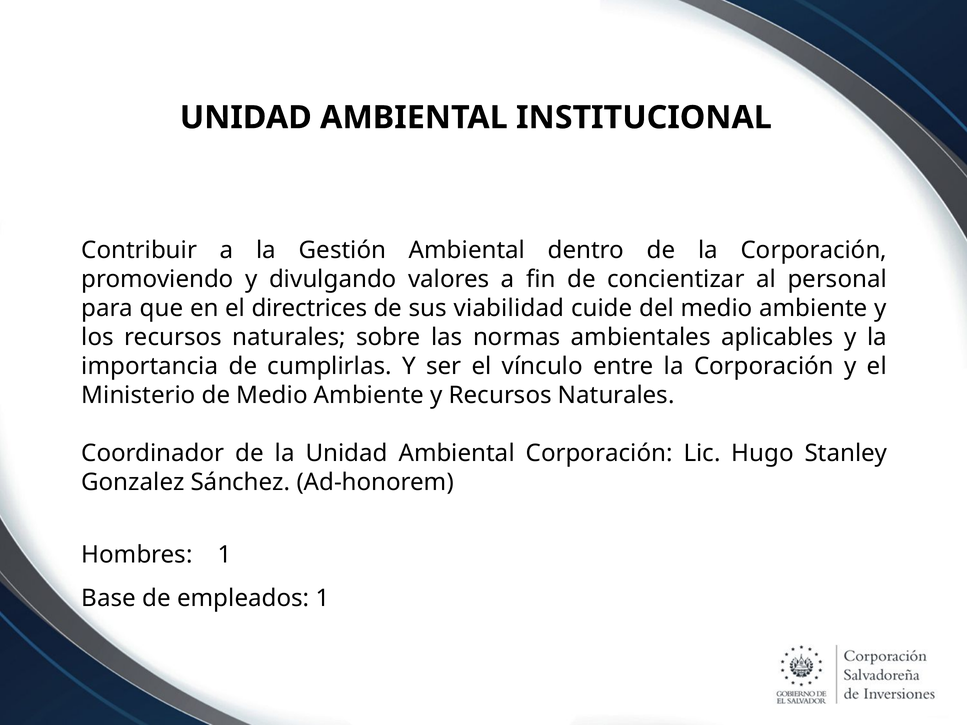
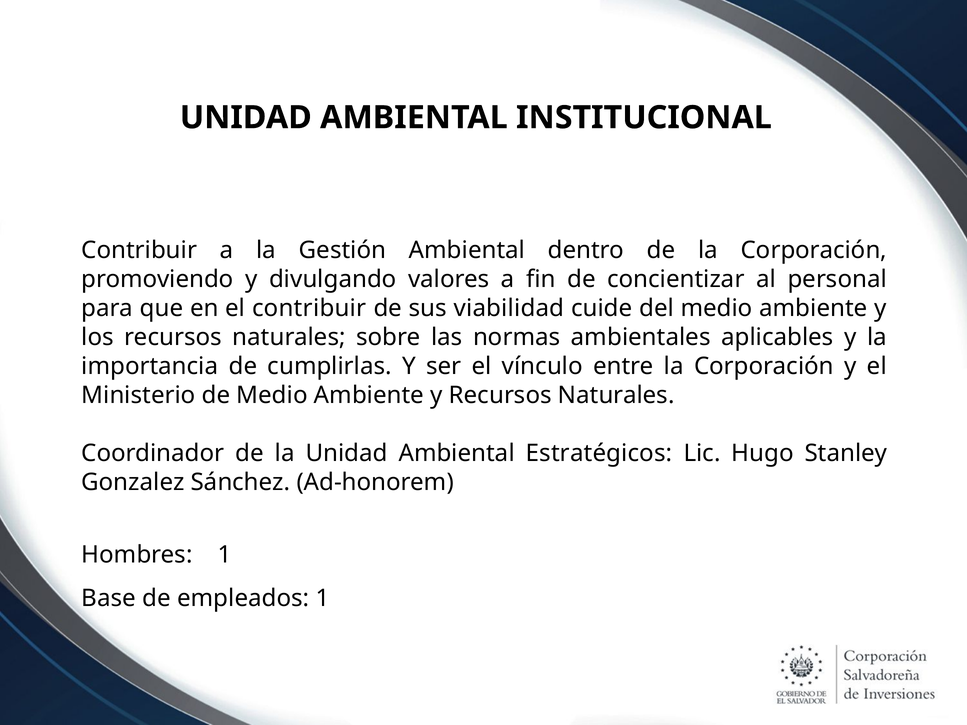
el directrices: directrices -> contribuir
Ambiental Corporación: Corporación -> Estratégicos
